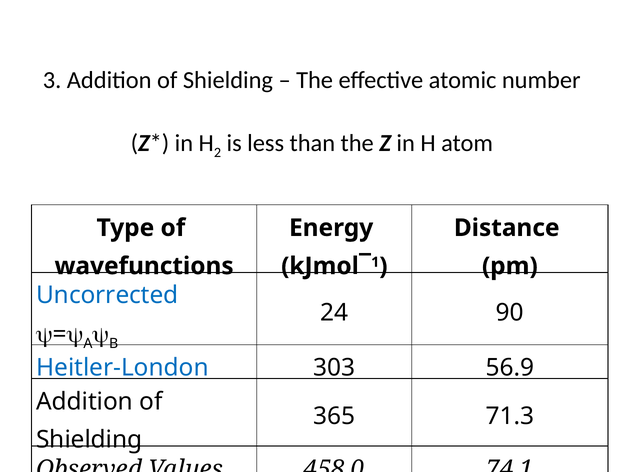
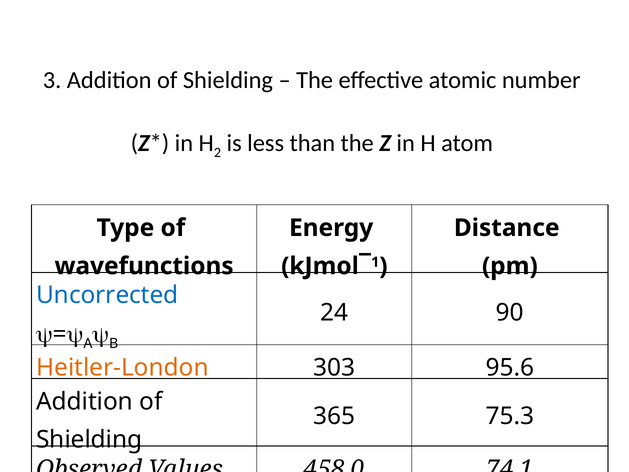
Heitler-London colour: blue -> orange
56.9: 56.9 -> 95.6
71.3: 71.3 -> 75.3
